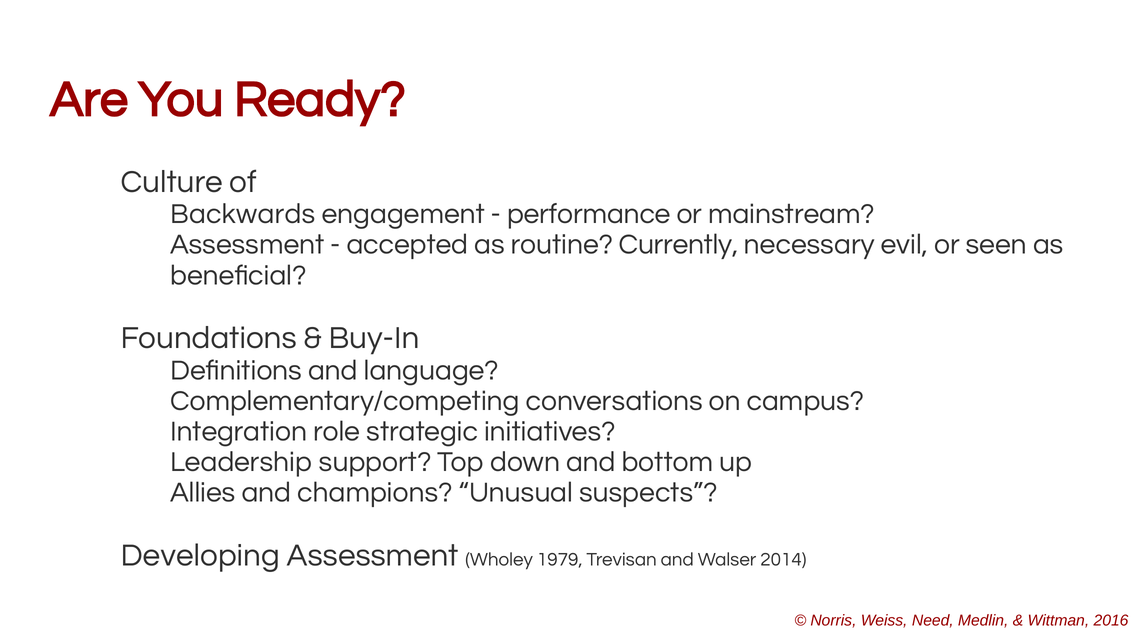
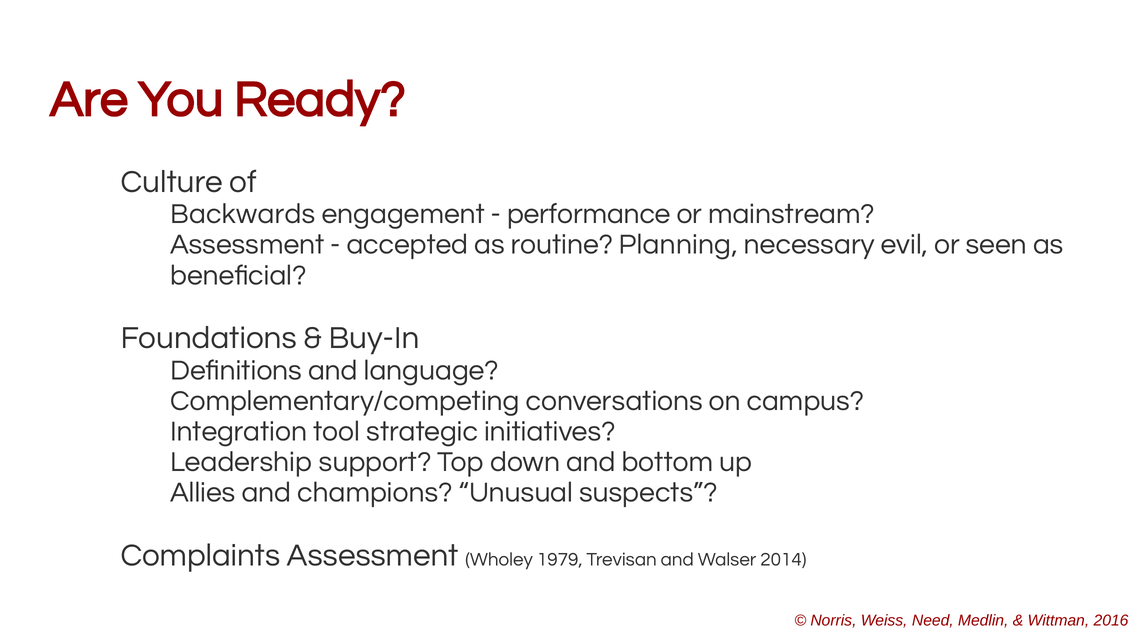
Currently: Currently -> Planning
role: role -> tool
Developing: Developing -> Complaints
